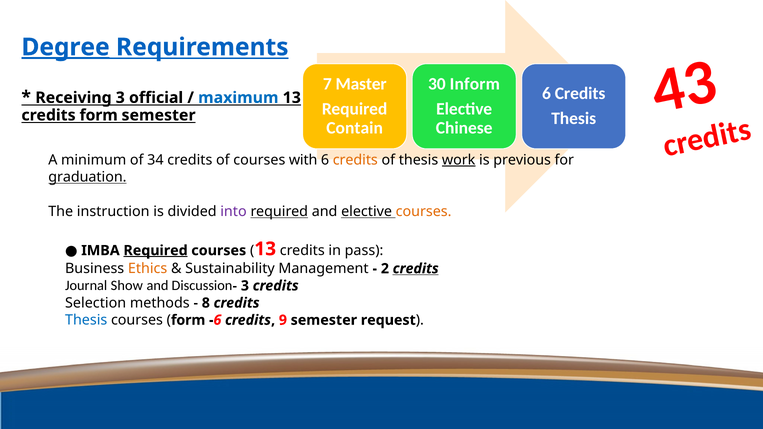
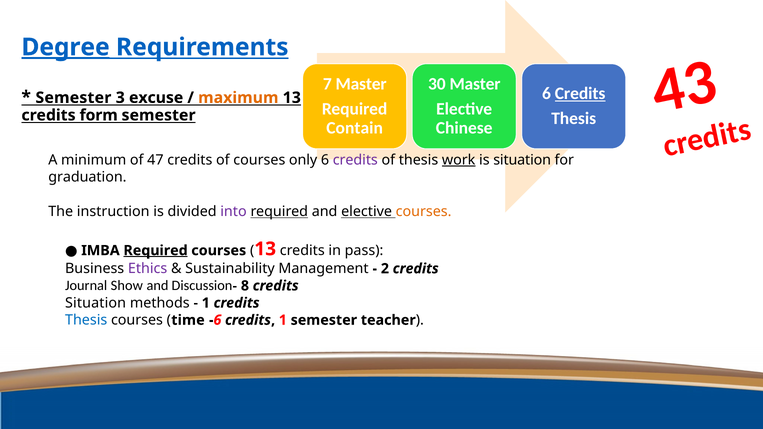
Inform at (475, 84): Inform -> Master
Credits at (580, 94) underline: none -> present
Receiving at (73, 98): Receiving -> Semester
official: official -> excuse
maximum colour: blue -> orange
34: 34 -> 47
with: with -> only
credits at (355, 160) colour: orange -> purple
is previous: previous -> situation
graduation underline: present -> none
Ethics colour: orange -> purple
credits at (416, 269) underline: present -> none
3 at (245, 286): 3 -> 8
Selection at (96, 303): Selection -> Situation
8 at (206, 303): 8 -> 1
form at (188, 320): form -> time
credits 9: 9 -> 1
request: request -> teacher
